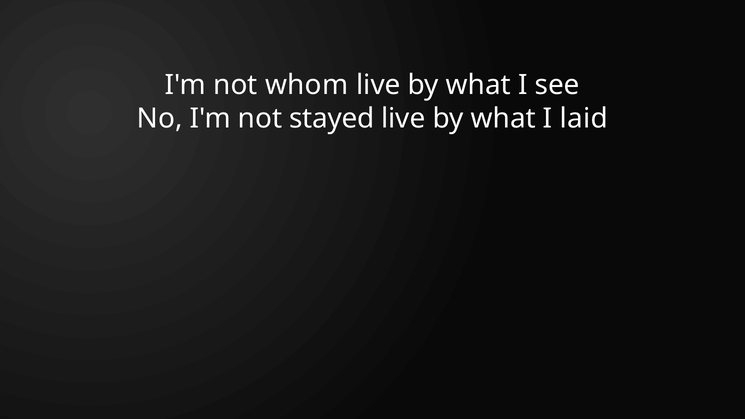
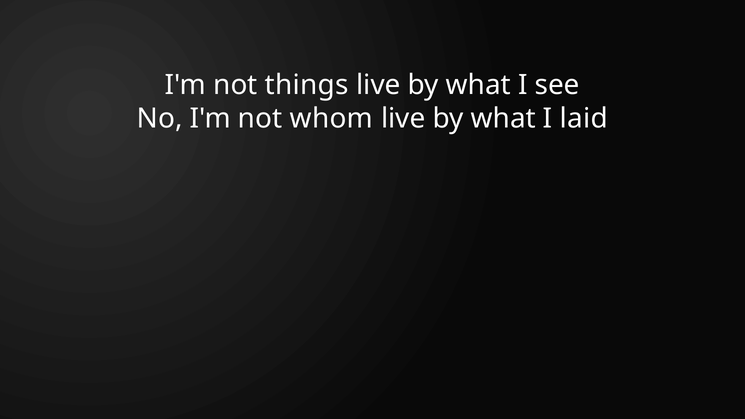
whom: whom -> things
stayed: stayed -> whom
